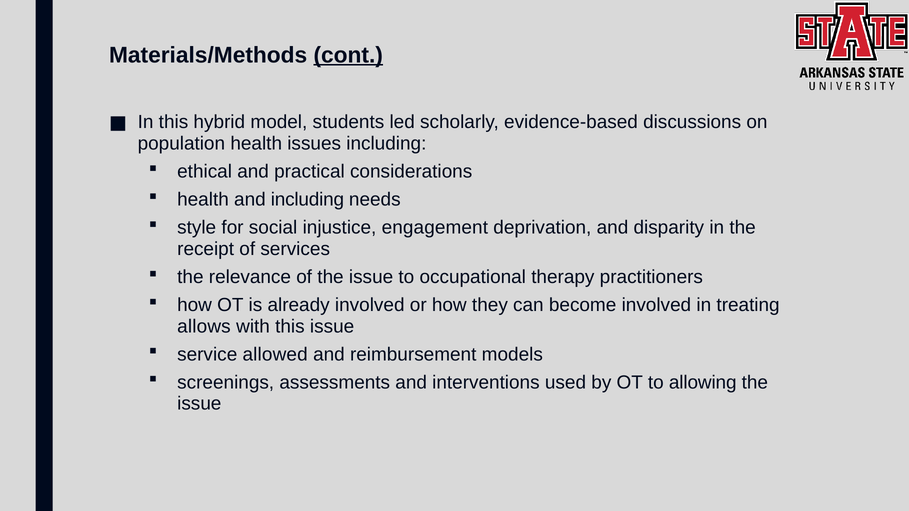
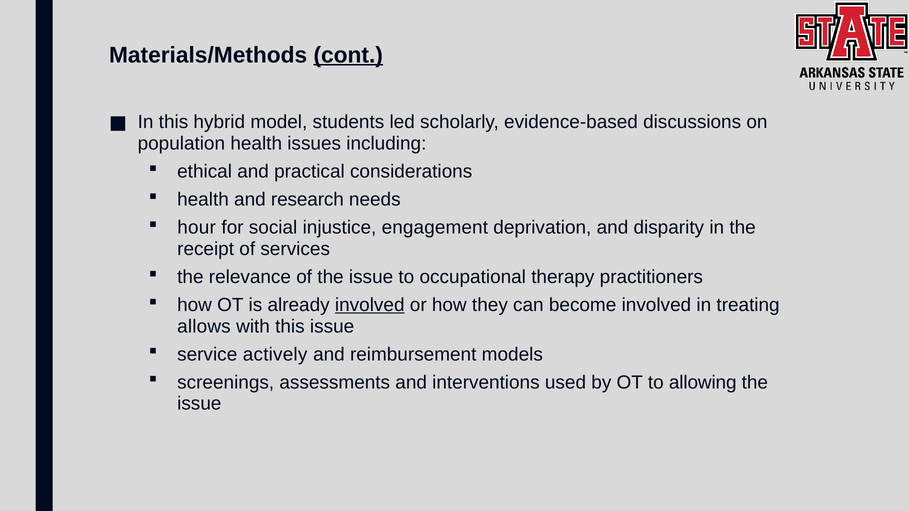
and including: including -> research
style: style -> hour
involved at (370, 305) underline: none -> present
allowed: allowed -> actively
